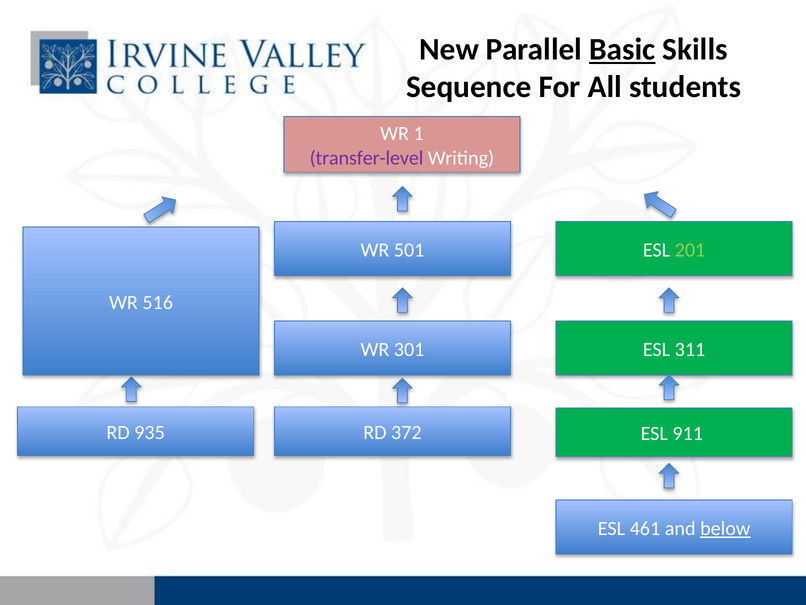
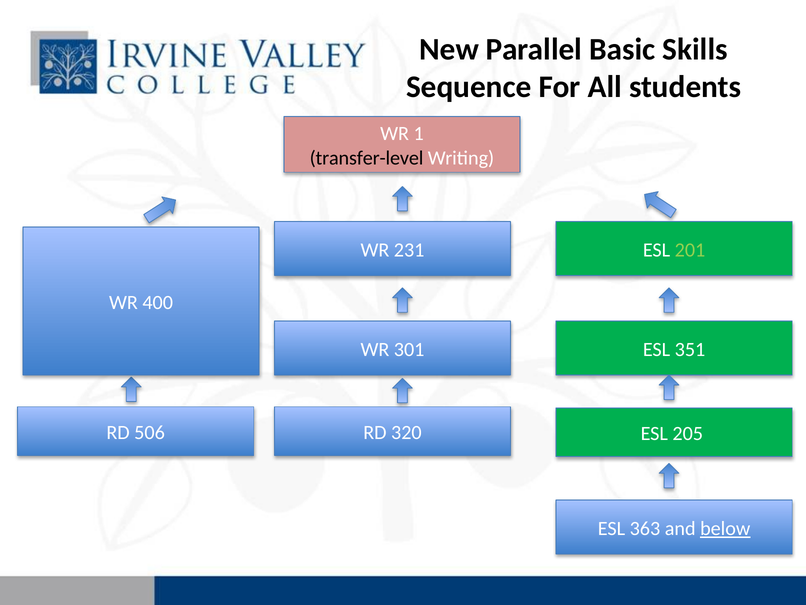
Basic underline: present -> none
transfer-level colour: purple -> black
501: 501 -> 231
516: 516 -> 400
311: 311 -> 351
935: 935 -> 506
372: 372 -> 320
911: 911 -> 205
461: 461 -> 363
